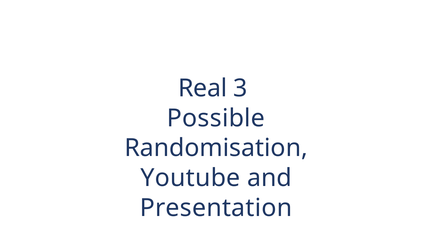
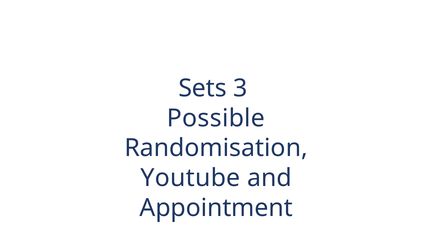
Real: Real -> Sets
Presentation: Presentation -> Appointment
